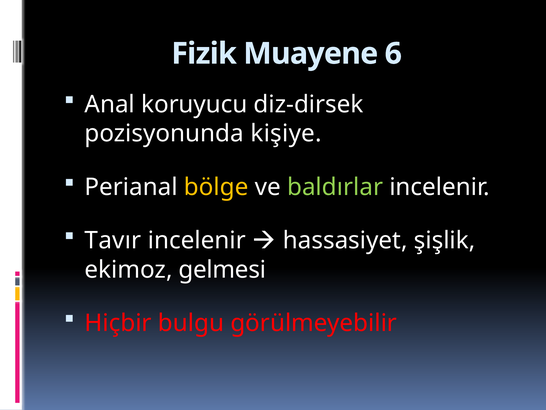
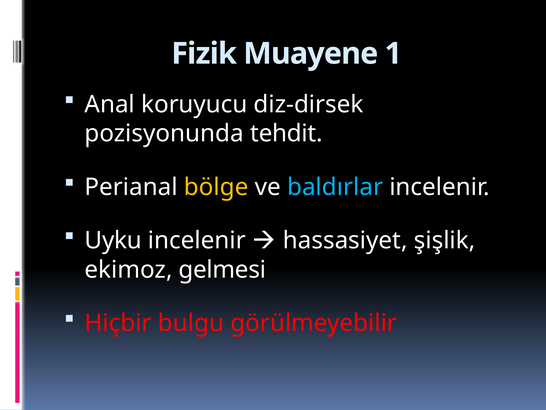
6: 6 -> 1
kişiye: kişiye -> tehdit
baldırlar colour: light green -> light blue
Tavır: Tavır -> Uyku
